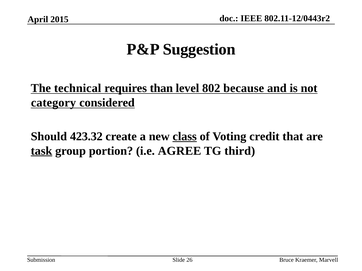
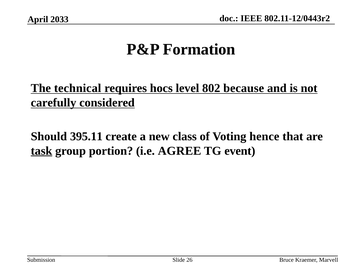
2015: 2015 -> 2033
Suggestion: Suggestion -> Formation
than: than -> hocs
category: category -> carefully
423.32: 423.32 -> 395.11
class underline: present -> none
credit: credit -> hence
third: third -> event
